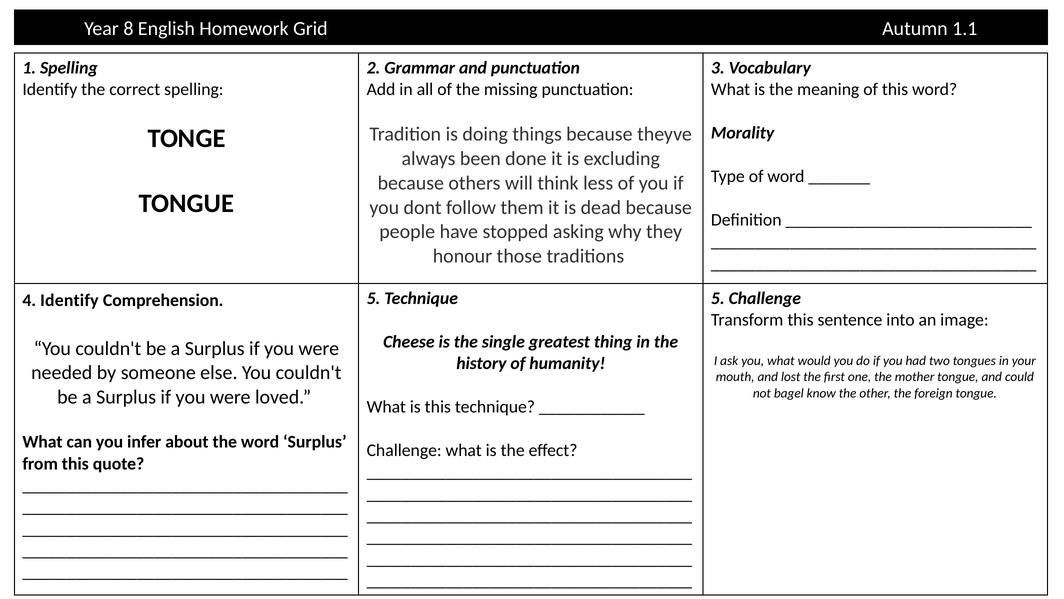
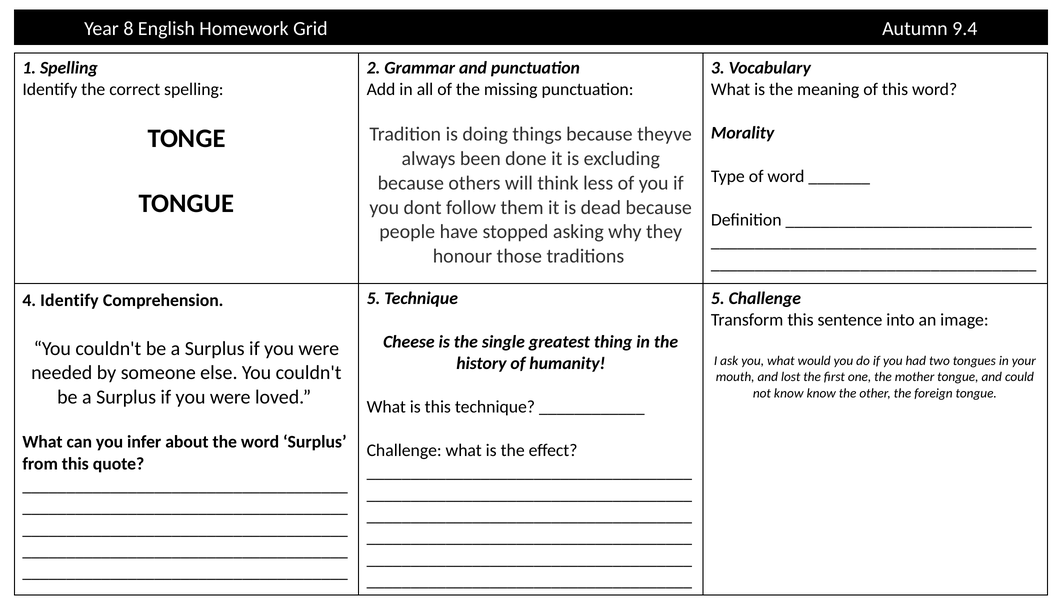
1.1: 1.1 -> 9.4
not bagel: bagel -> know
